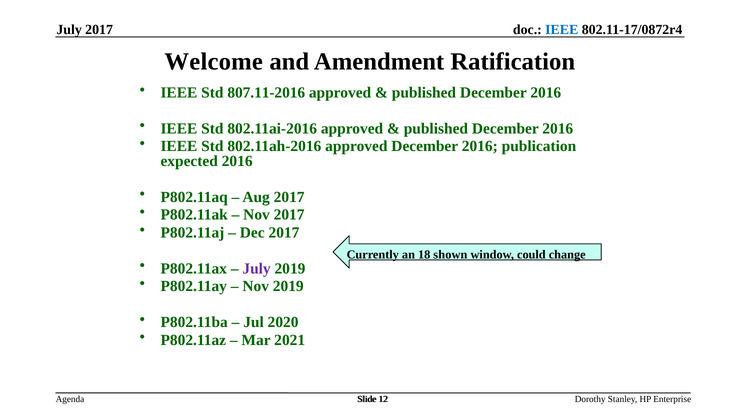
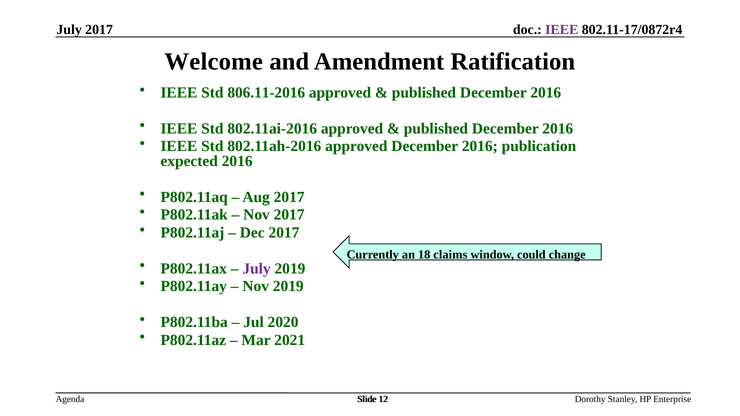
IEEE at (562, 30) colour: blue -> purple
807.11-2016: 807.11-2016 -> 806.11-2016
shown: shown -> claims
